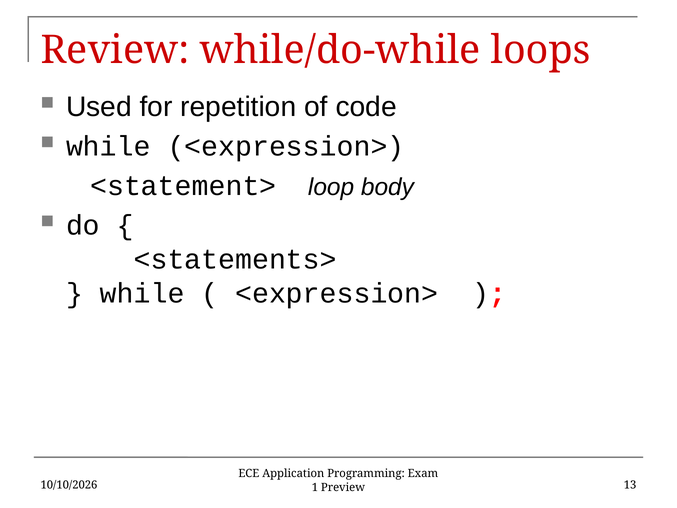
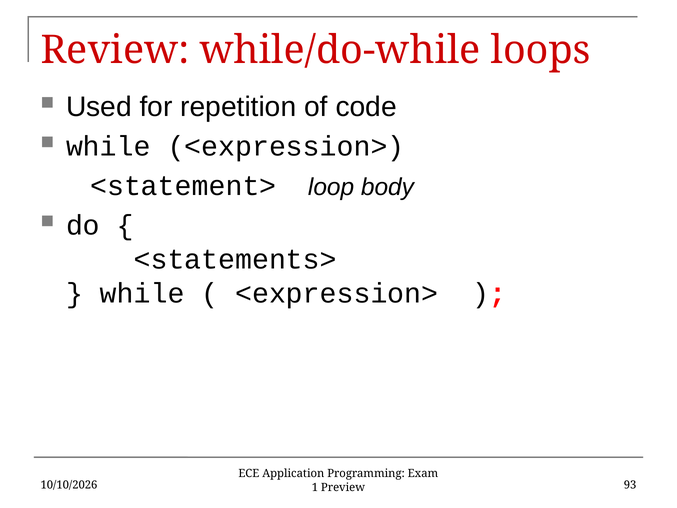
13: 13 -> 93
